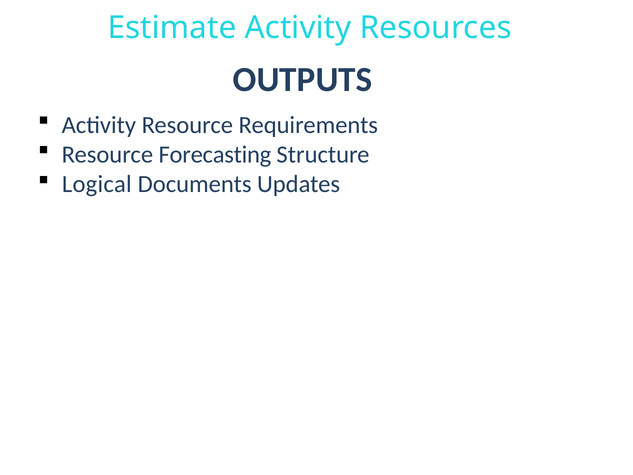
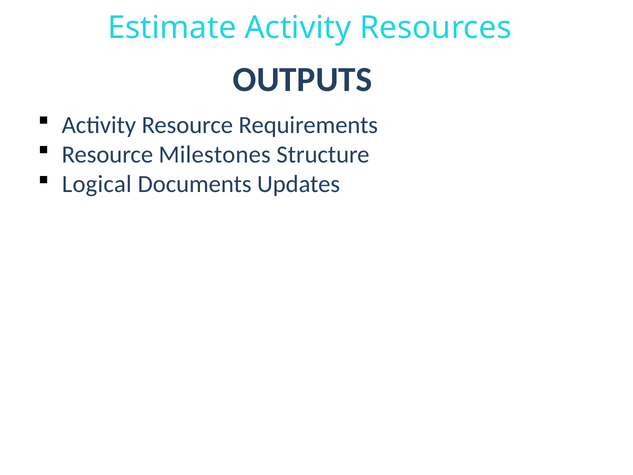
Forecasting: Forecasting -> Milestones
